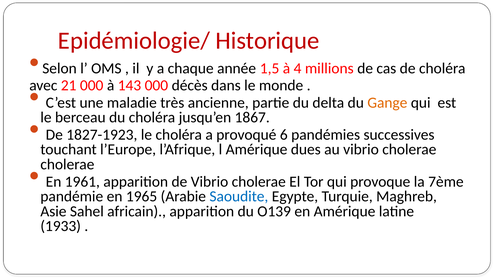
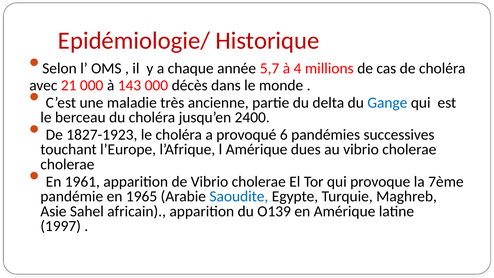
1,5: 1,5 -> 5,7
Gange colour: orange -> blue
1867: 1867 -> 2400
1933: 1933 -> 1997
